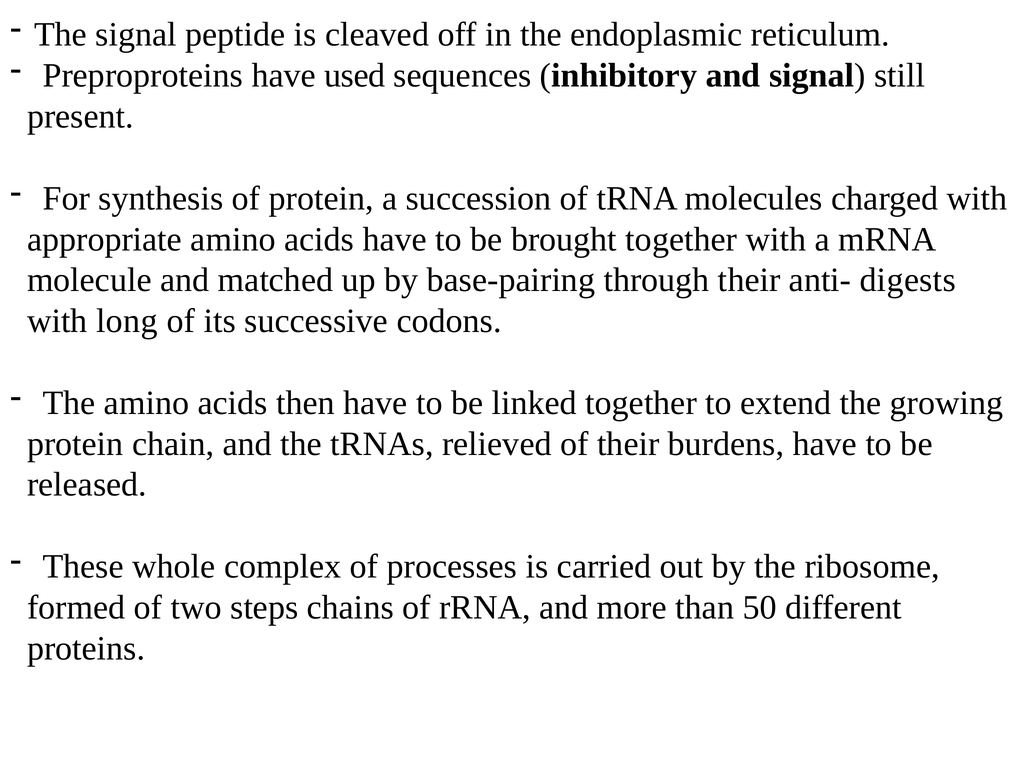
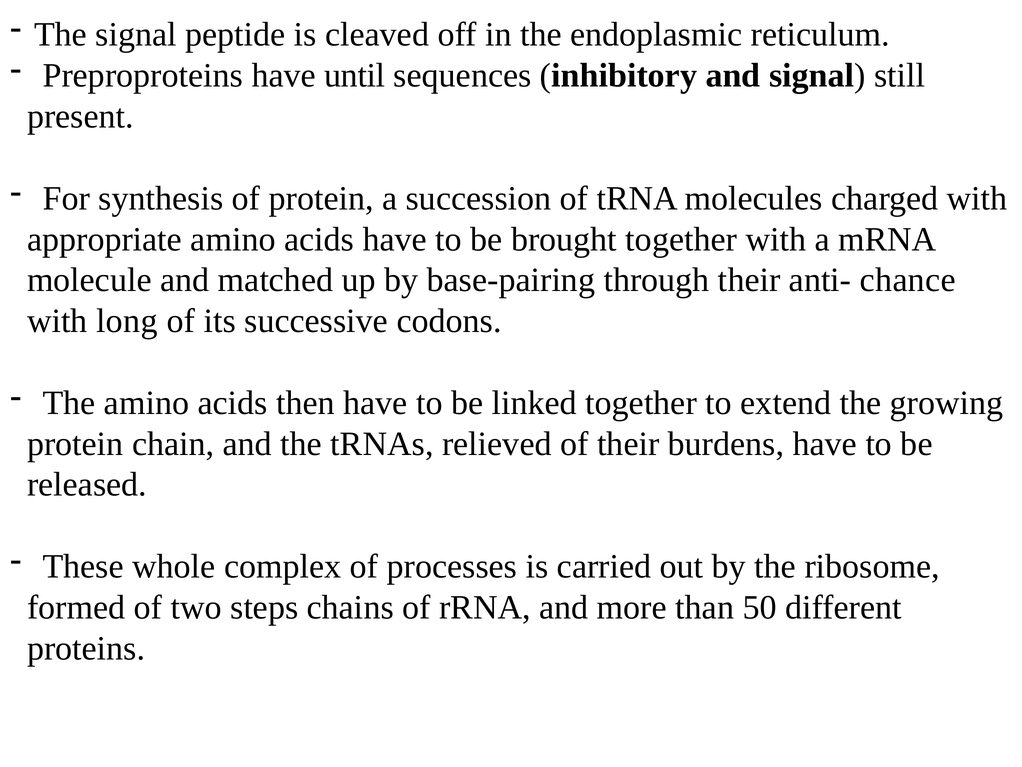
used: used -> until
digests: digests -> chance
